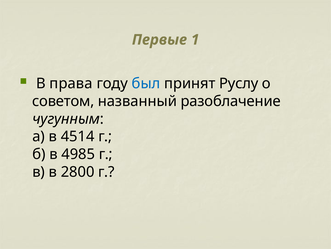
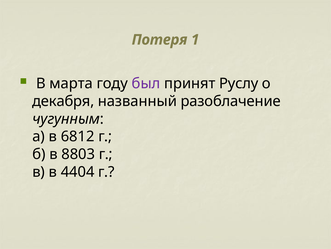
Первые: Первые -> Потеря
права: права -> марта
был colour: blue -> purple
советом: советом -> декабря
4514: 4514 -> 6812
4985: 4985 -> 8803
2800: 2800 -> 4404
